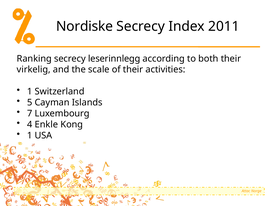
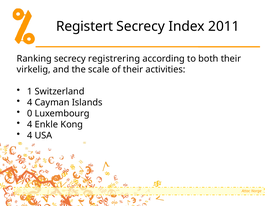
Nordiske: Nordiske -> Registert
leserinnlegg: leserinnlegg -> registrering
5 at (30, 102): 5 -> 4
7: 7 -> 0
1 at (30, 135): 1 -> 4
